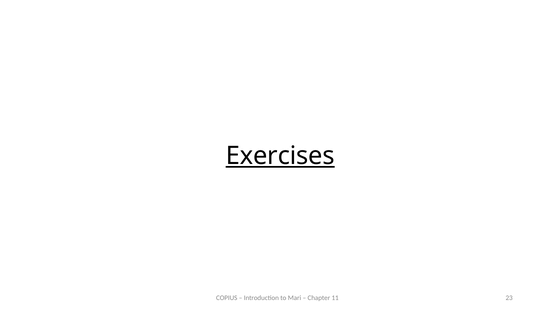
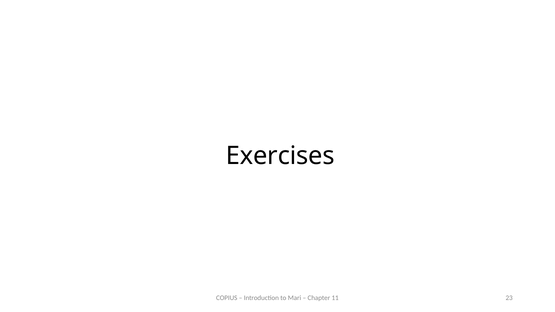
Exercises underline: present -> none
